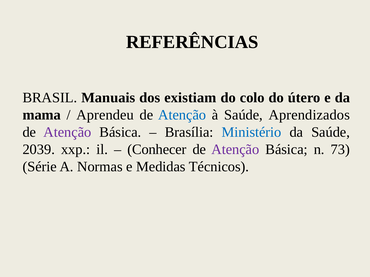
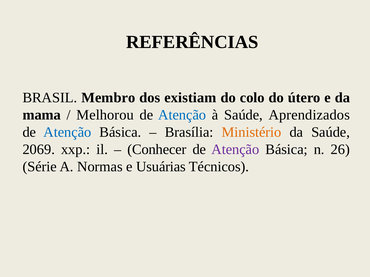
Manuais: Manuais -> Membro
Aprendeu: Aprendeu -> Melhorou
Atenção at (67, 132) colour: purple -> blue
Ministério colour: blue -> orange
2039: 2039 -> 2069
73: 73 -> 26
Medidas: Medidas -> Usuárias
